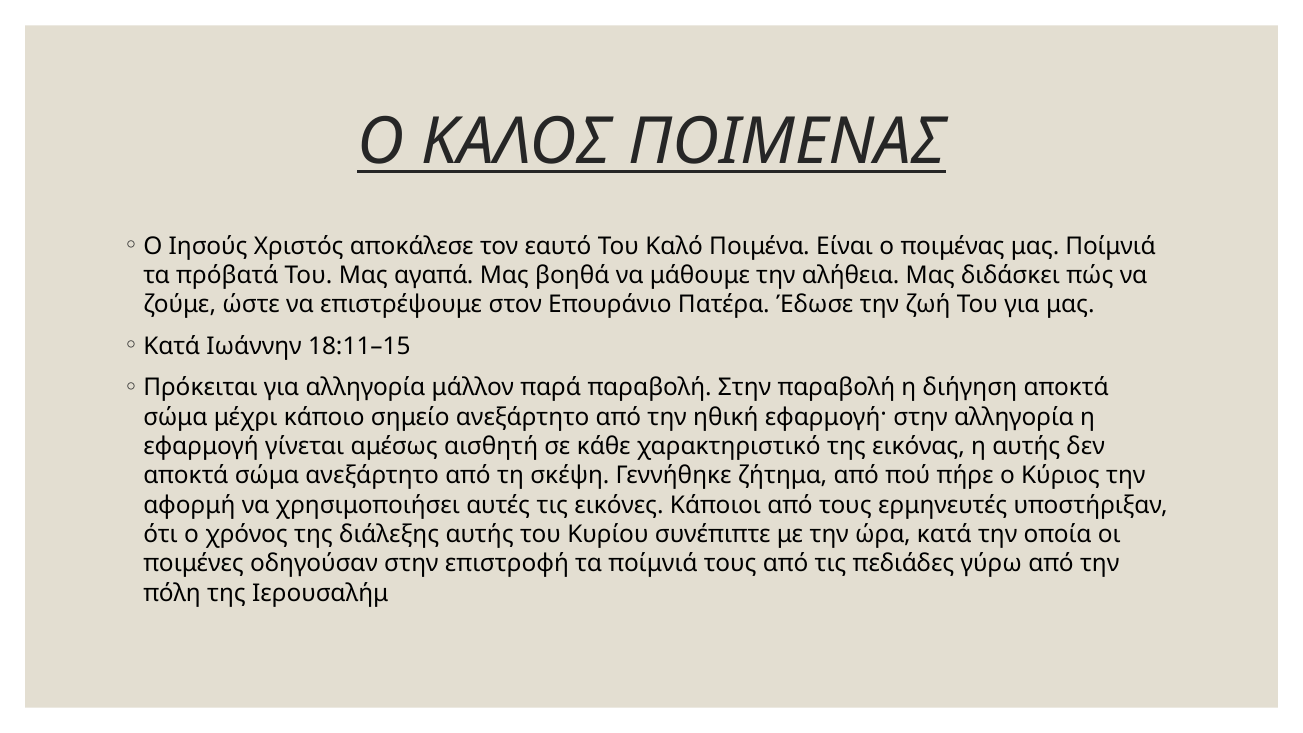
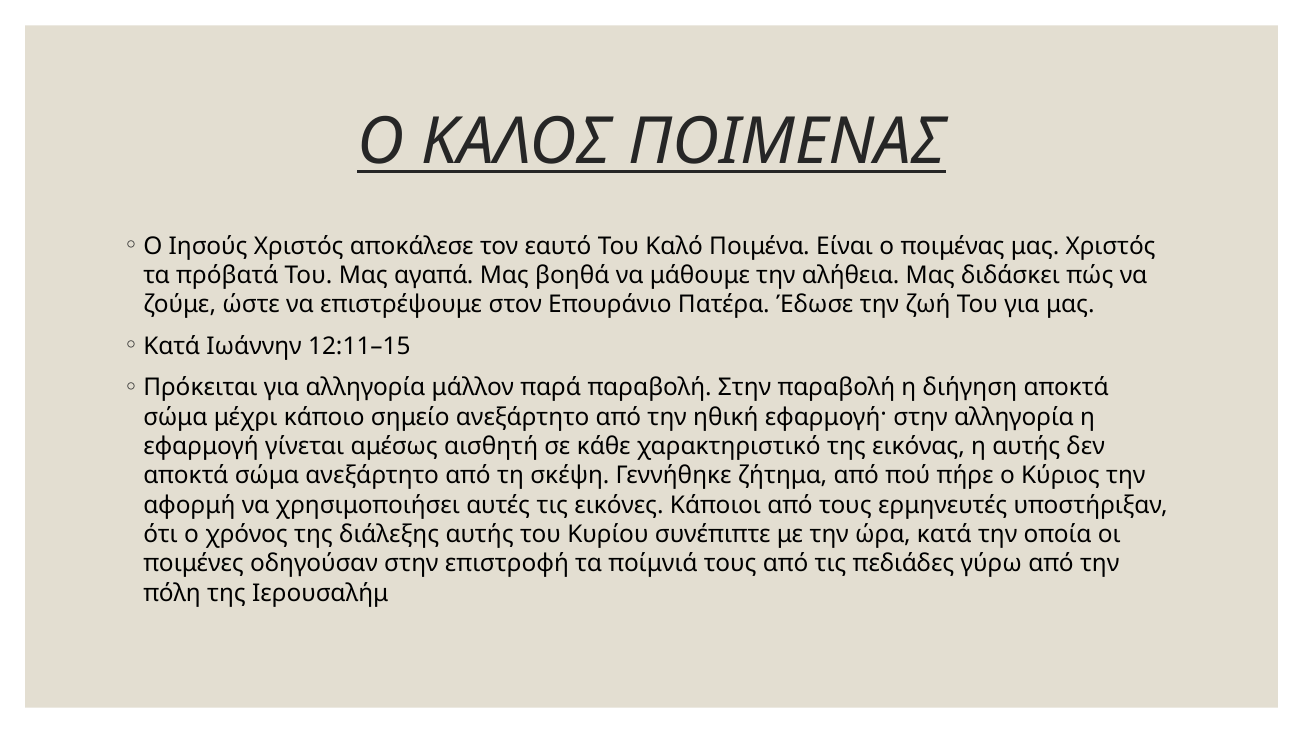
μας Ποίμνιά: Ποίμνιά -> Χριστός
18:11–15: 18:11–15 -> 12:11–15
